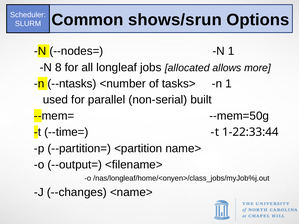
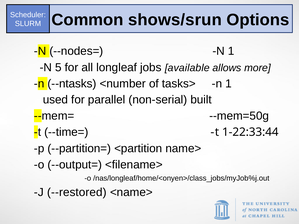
8: 8 -> 5
allocated: allocated -> available
--changes: --changes -> --restored
